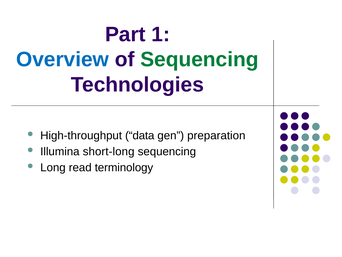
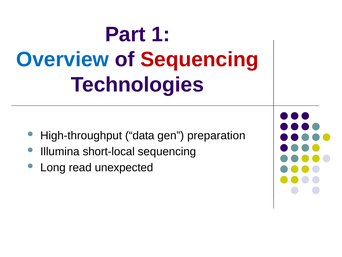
Sequencing at (199, 59) colour: green -> red
short-long: short-long -> short-local
terminology: terminology -> unexpected
